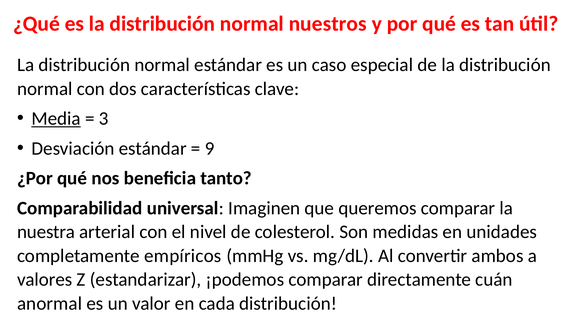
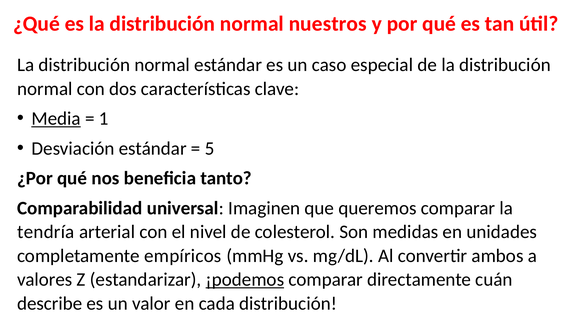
3: 3 -> 1
9: 9 -> 5
nuestra: nuestra -> tendría
¡podemos underline: none -> present
anormal: anormal -> describe
